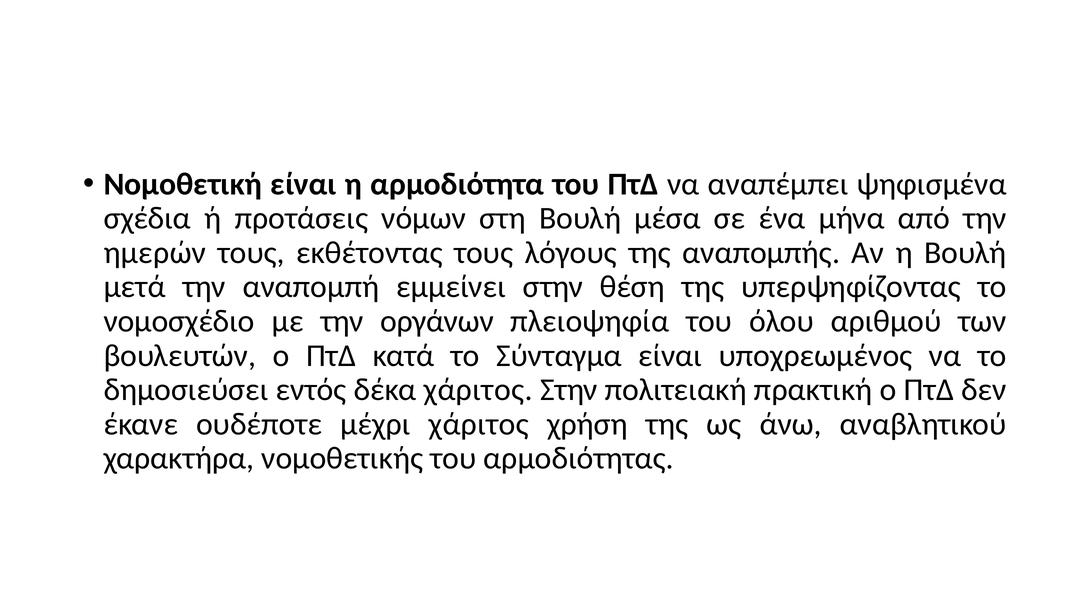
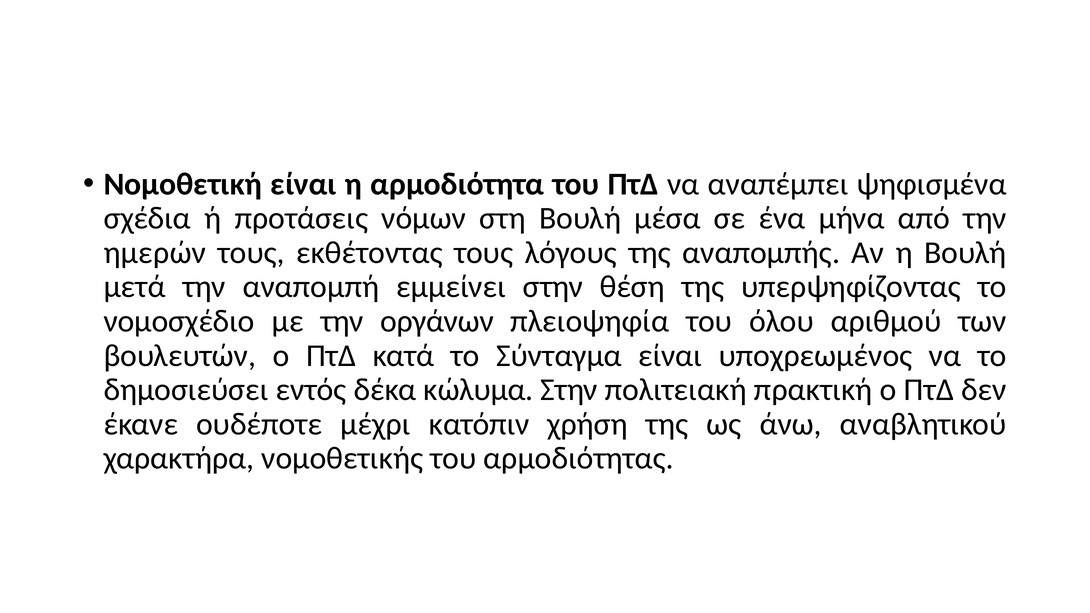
δέκα χάριτος: χάριτος -> κώλυμα
μέχρι χάριτος: χάριτος -> κατόπιν
